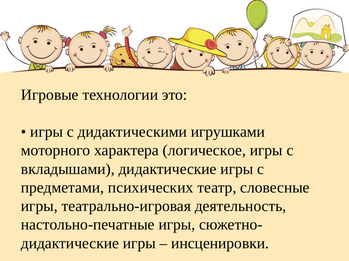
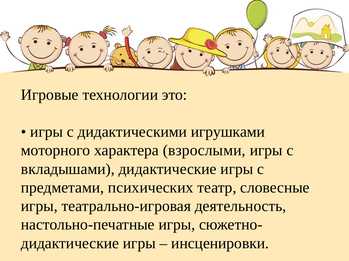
логическое: логическое -> взрослыми
